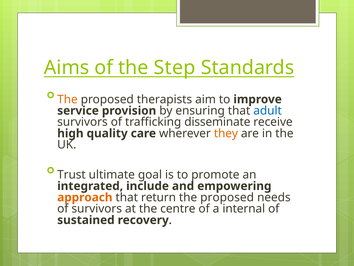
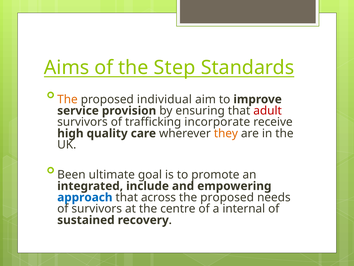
therapists: therapists -> individual
adult colour: blue -> red
disseminate: disseminate -> incorporate
Trust: Trust -> Been
approach colour: orange -> blue
return: return -> across
